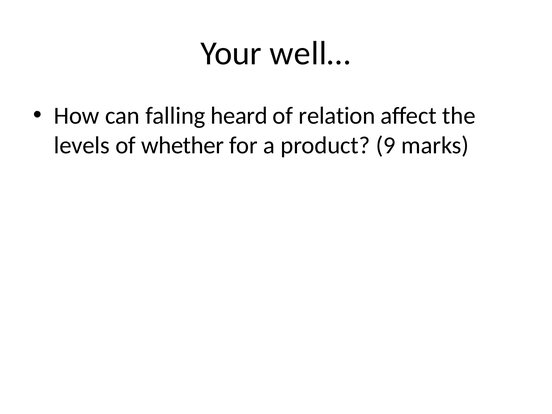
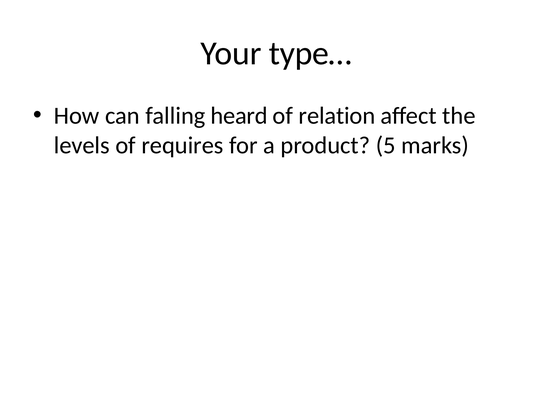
well…: well… -> type…
whether: whether -> requires
9: 9 -> 5
